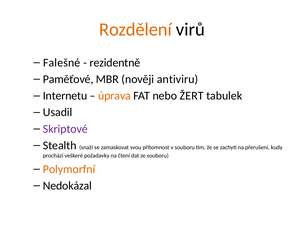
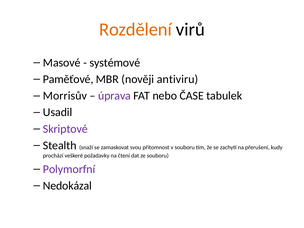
Falešné: Falešné -> Masové
rezidentně: rezidentně -> systémové
Internetu: Internetu -> Morrisův
úprava colour: orange -> purple
ŽERT: ŽERT -> ČASE
Polymorfní colour: orange -> purple
